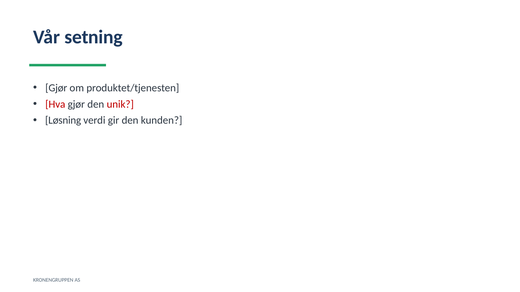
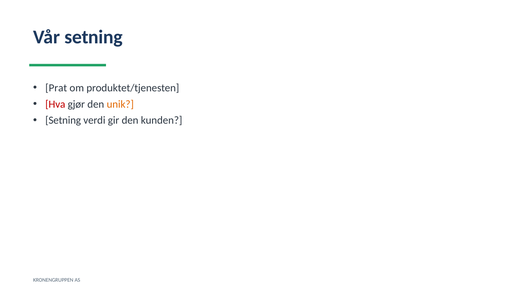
Gjør at (56, 88): Gjør -> Prat
unik colour: red -> orange
Løsning at (63, 121): Løsning -> Setning
